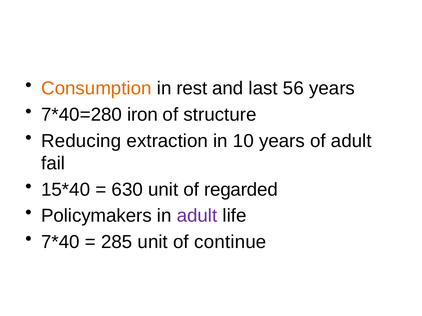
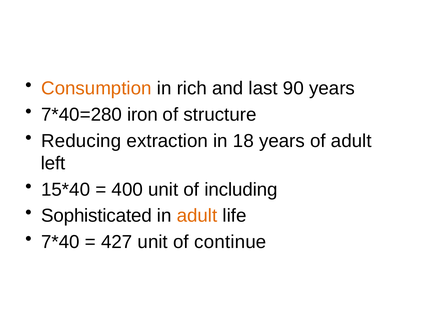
rest: rest -> rich
56: 56 -> 90
10: 10 -> 18
fail: fail -> left
630: 630 -> 400
regarded: regarded -> including
Policymakers: Policymakers -> Sophisticated
adult at (197, 216) colour: purple -> orange
285: 285 -> 427
